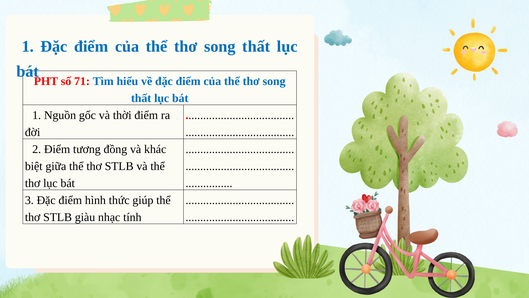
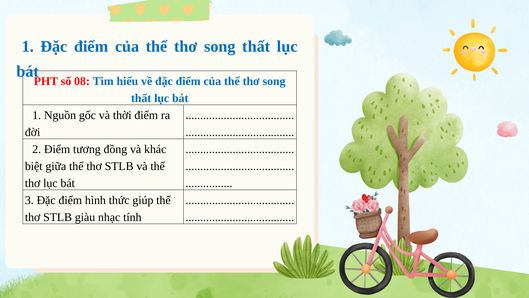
71: 71 -> 08
